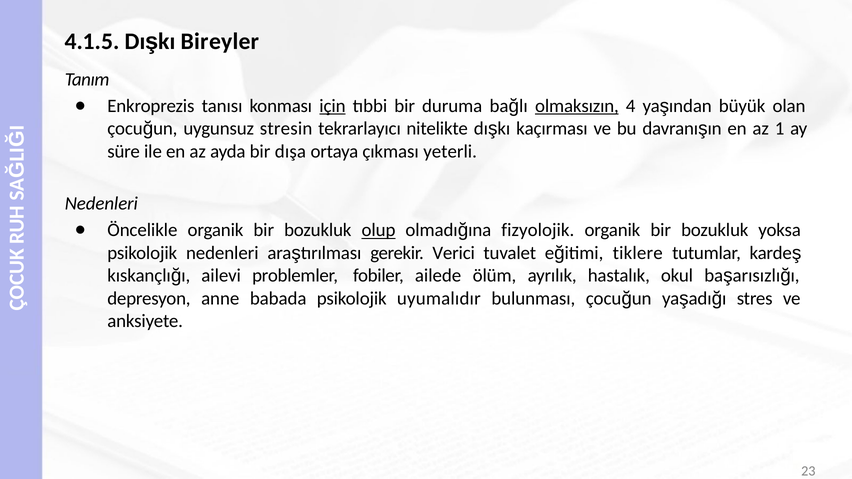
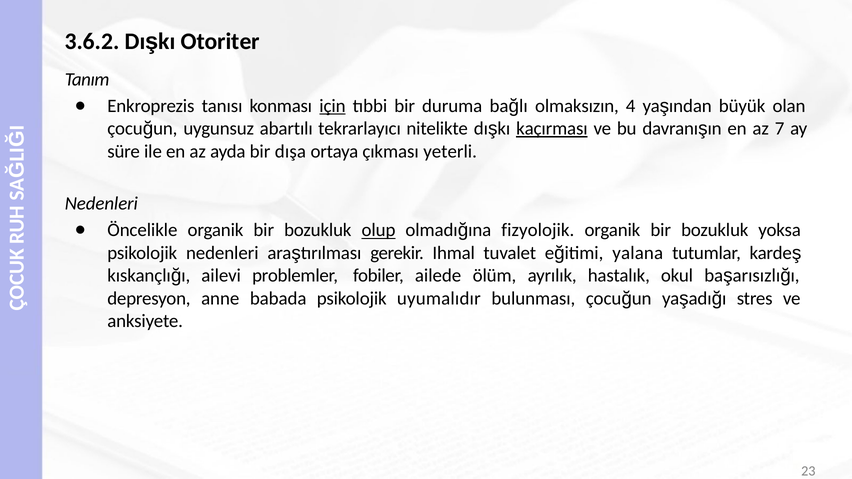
4.1.5: 4.1.5 -> 3.6.2
Bireyler: Bireyler -> Otoriter
olmaksızın underline: present -> none
stresin: stresin -> abartılı
kaçırması underline: none -> present
1: 1 -> 7
Verici: Verici -> Ihmal
tiklere: tiklere -> yalana
